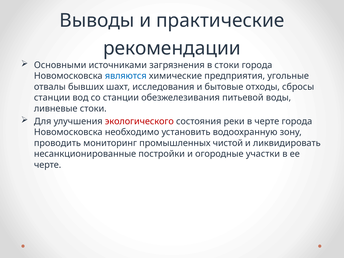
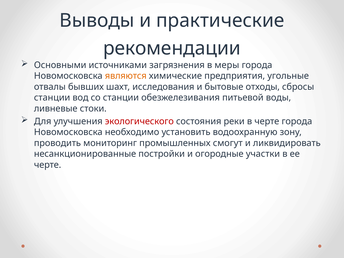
в стоки: стоки -> меры
являются colour: blue -> orange
чистой: чистой -> смогут
